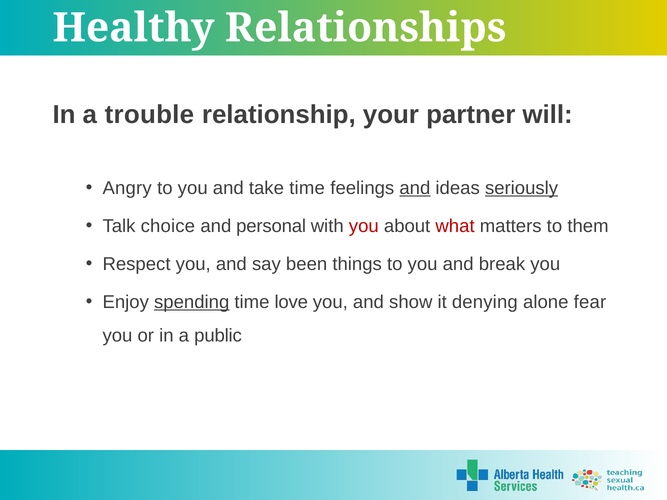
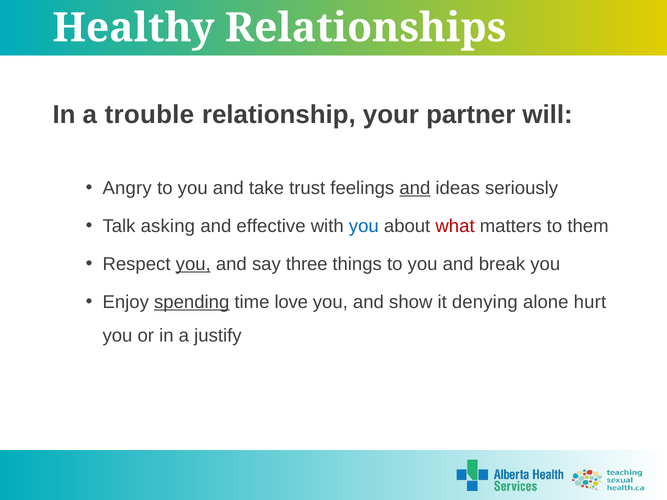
take time: time -> trust
seriously underline: present -> none
choice: choice -> asking
personal: personal -> effective
you at (364, 226) colour: red -> blue
you at (193, 264) underline: none -> present
been: been -> three
fear: fear -> hurt
public: public -> justify
